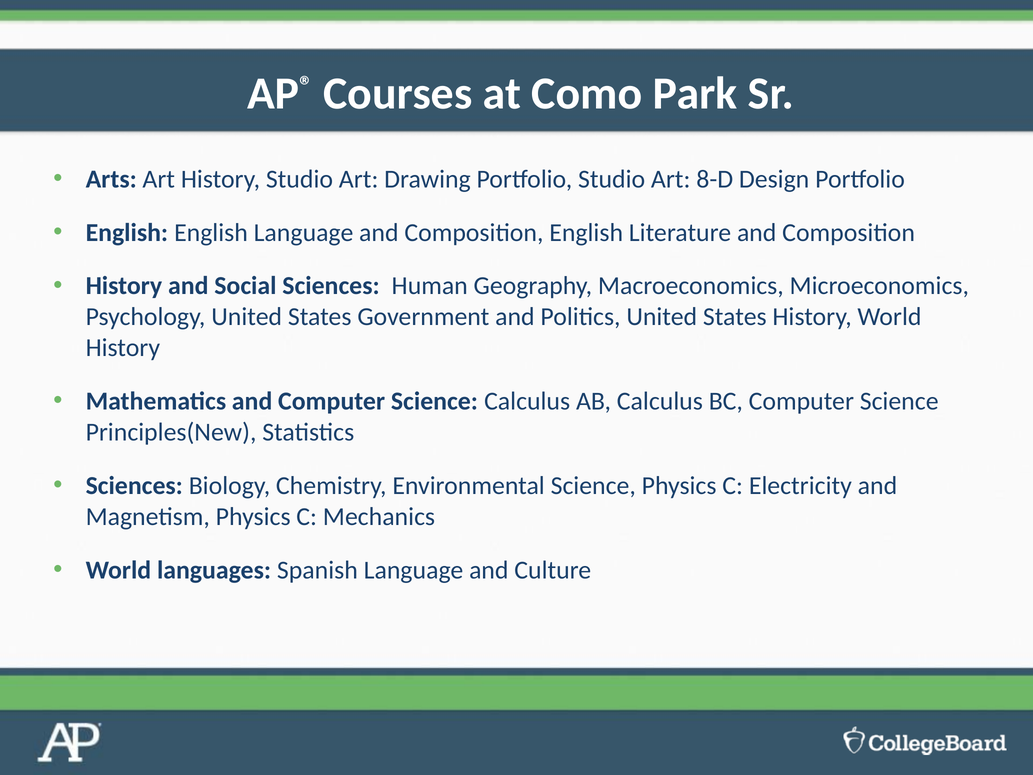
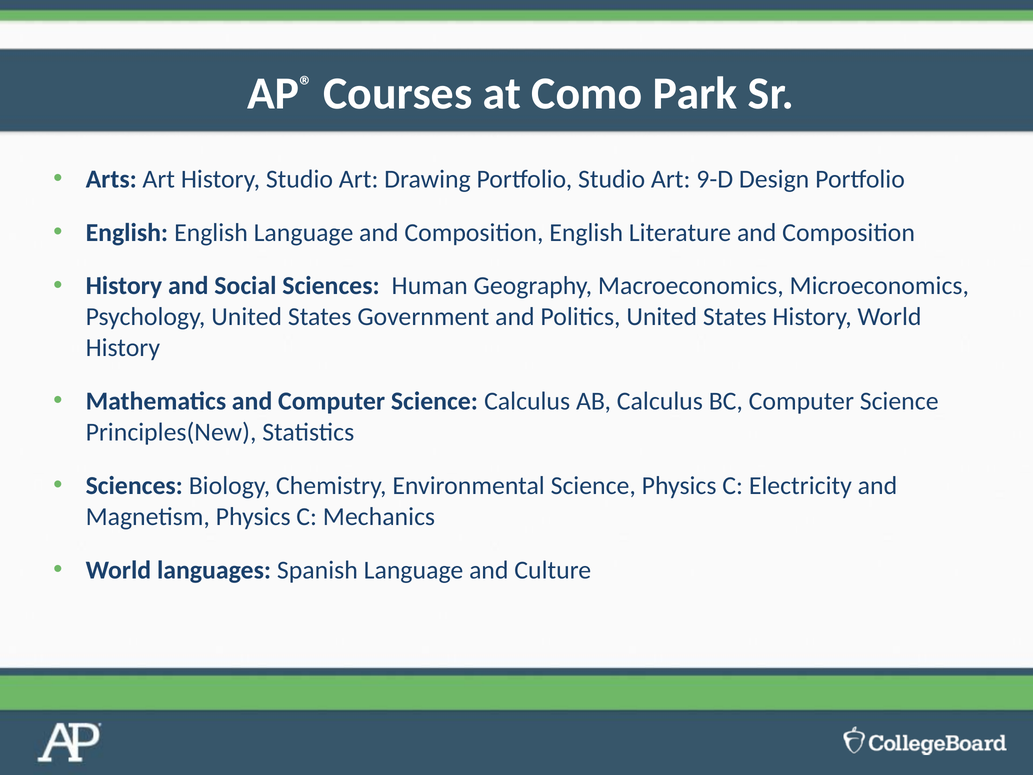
8-D: 8-D -> 9-D
